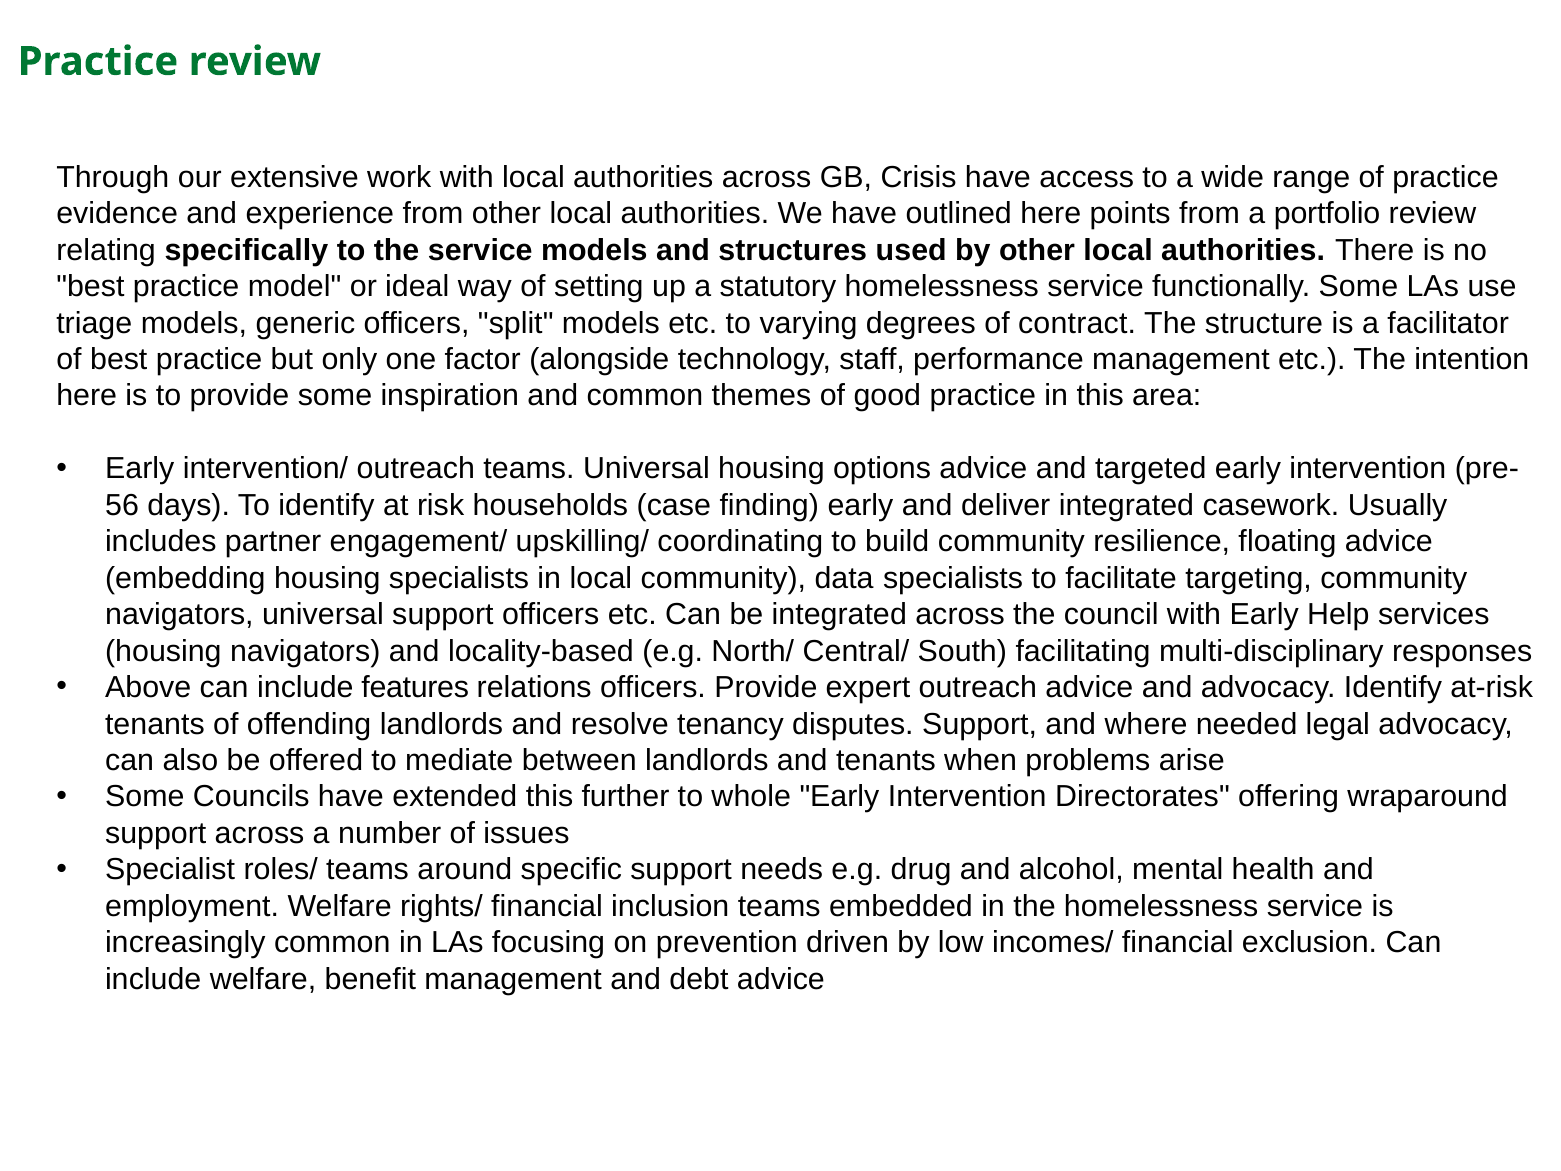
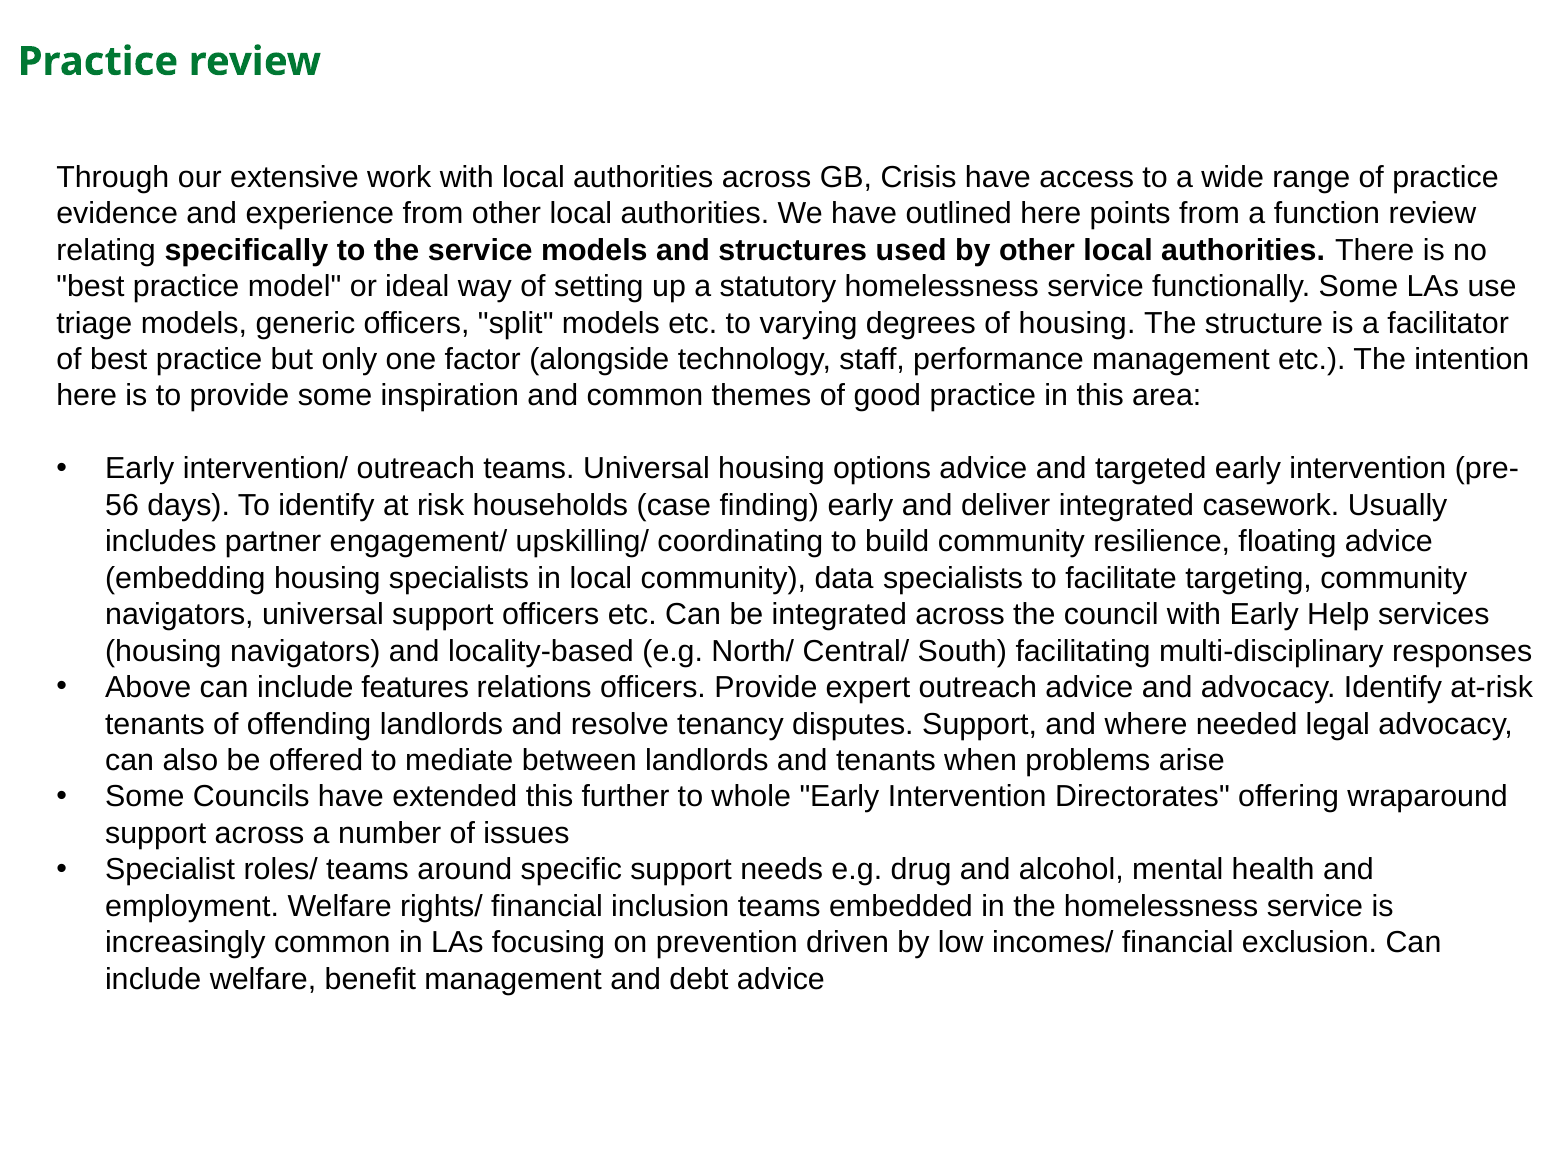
portfolio: portfolio -> function
of contract: contract -> housing
